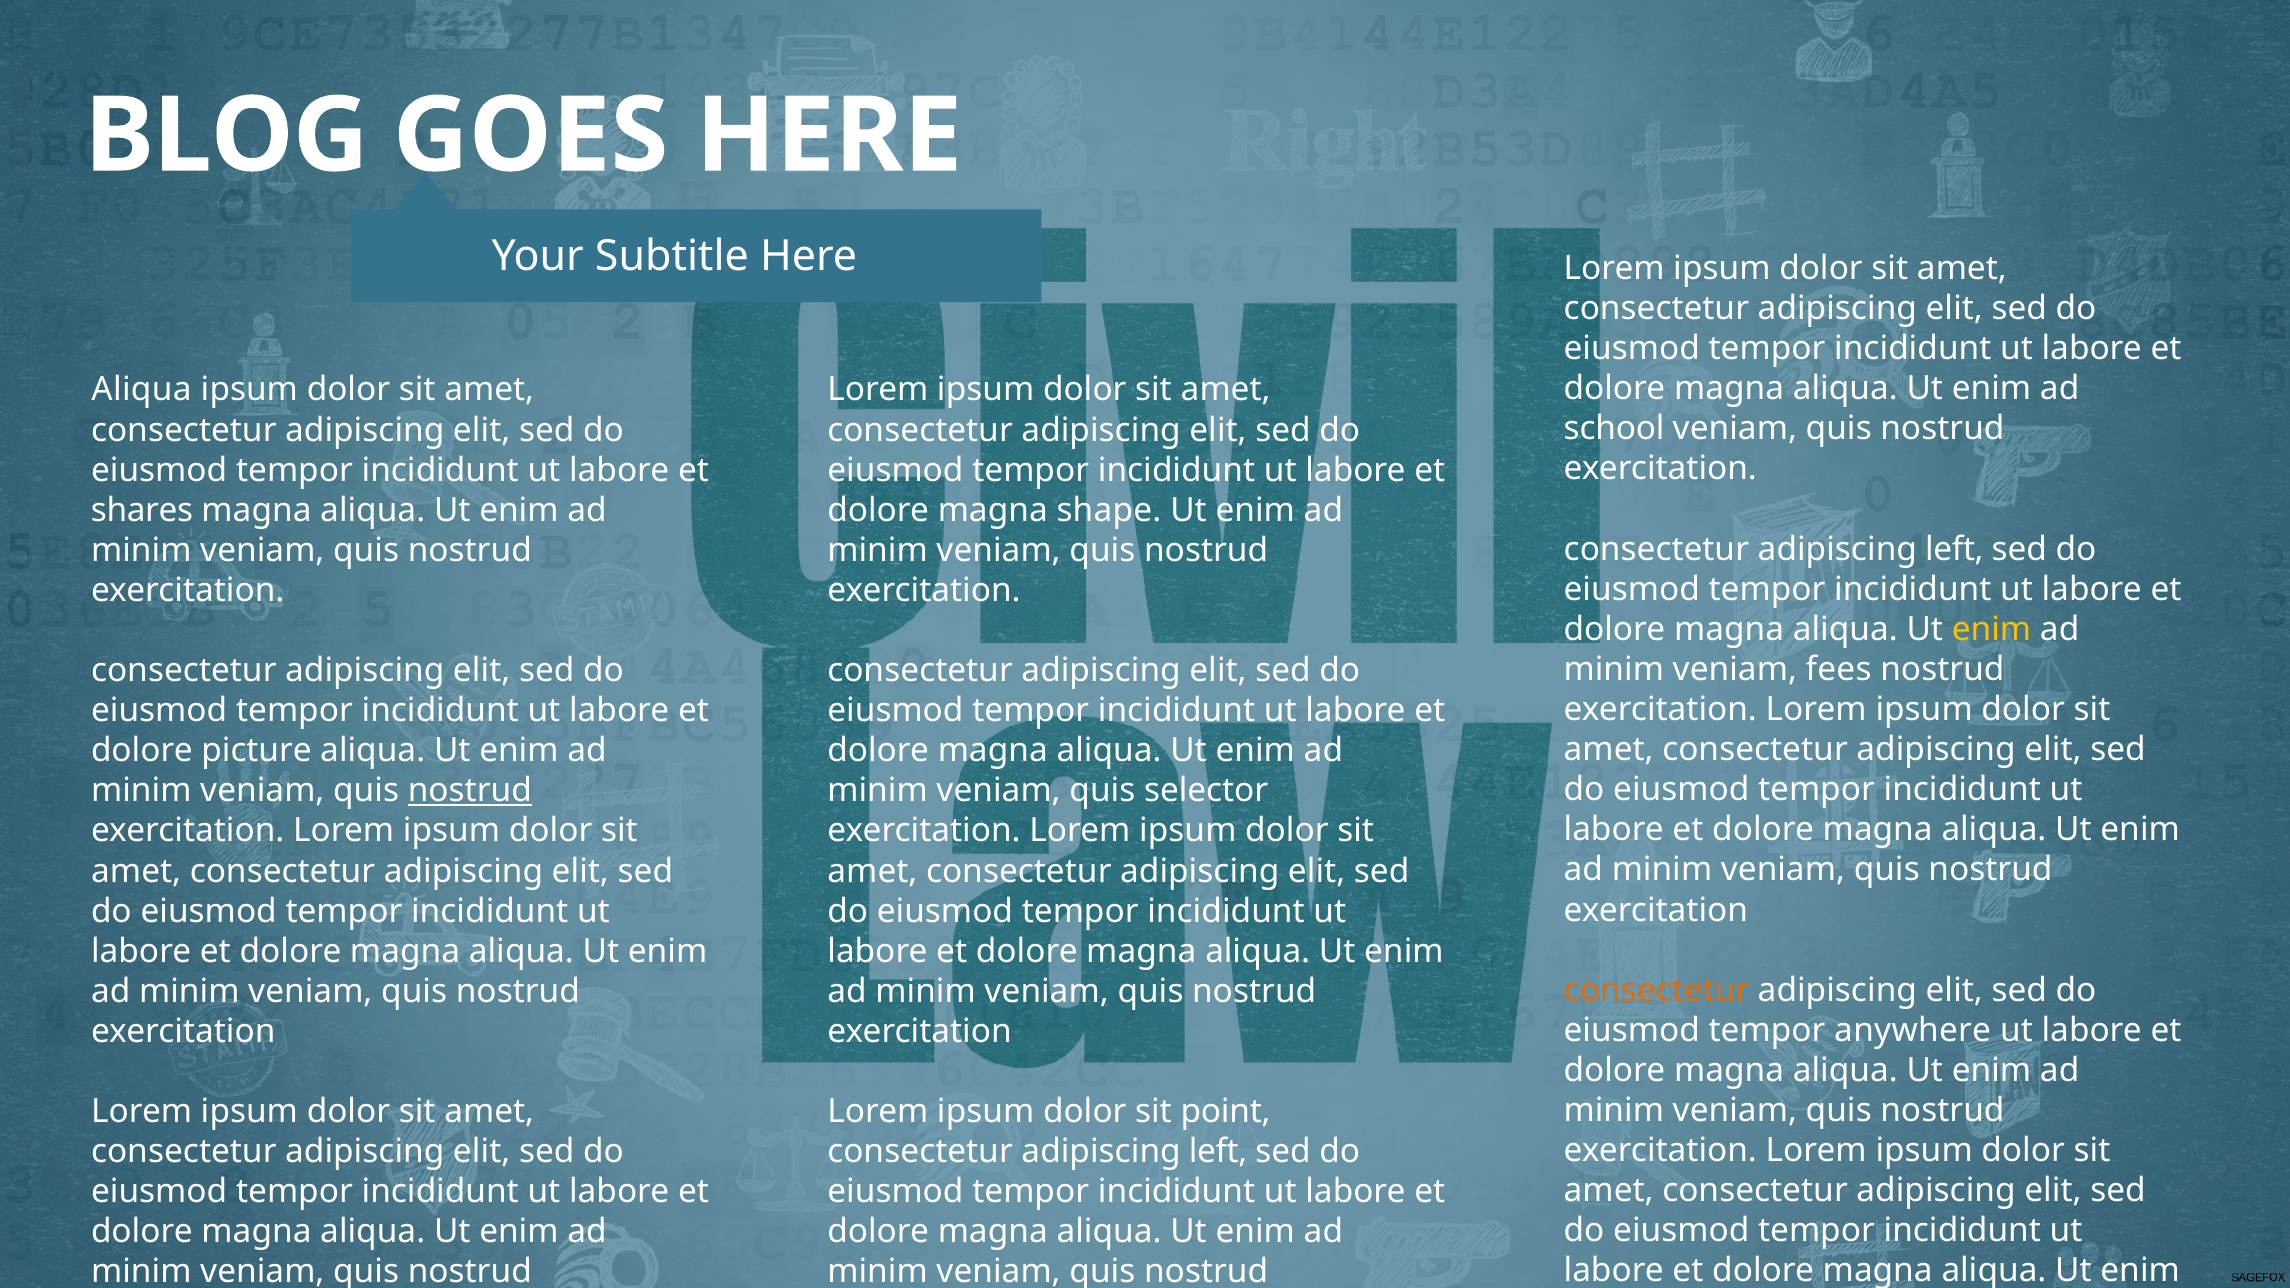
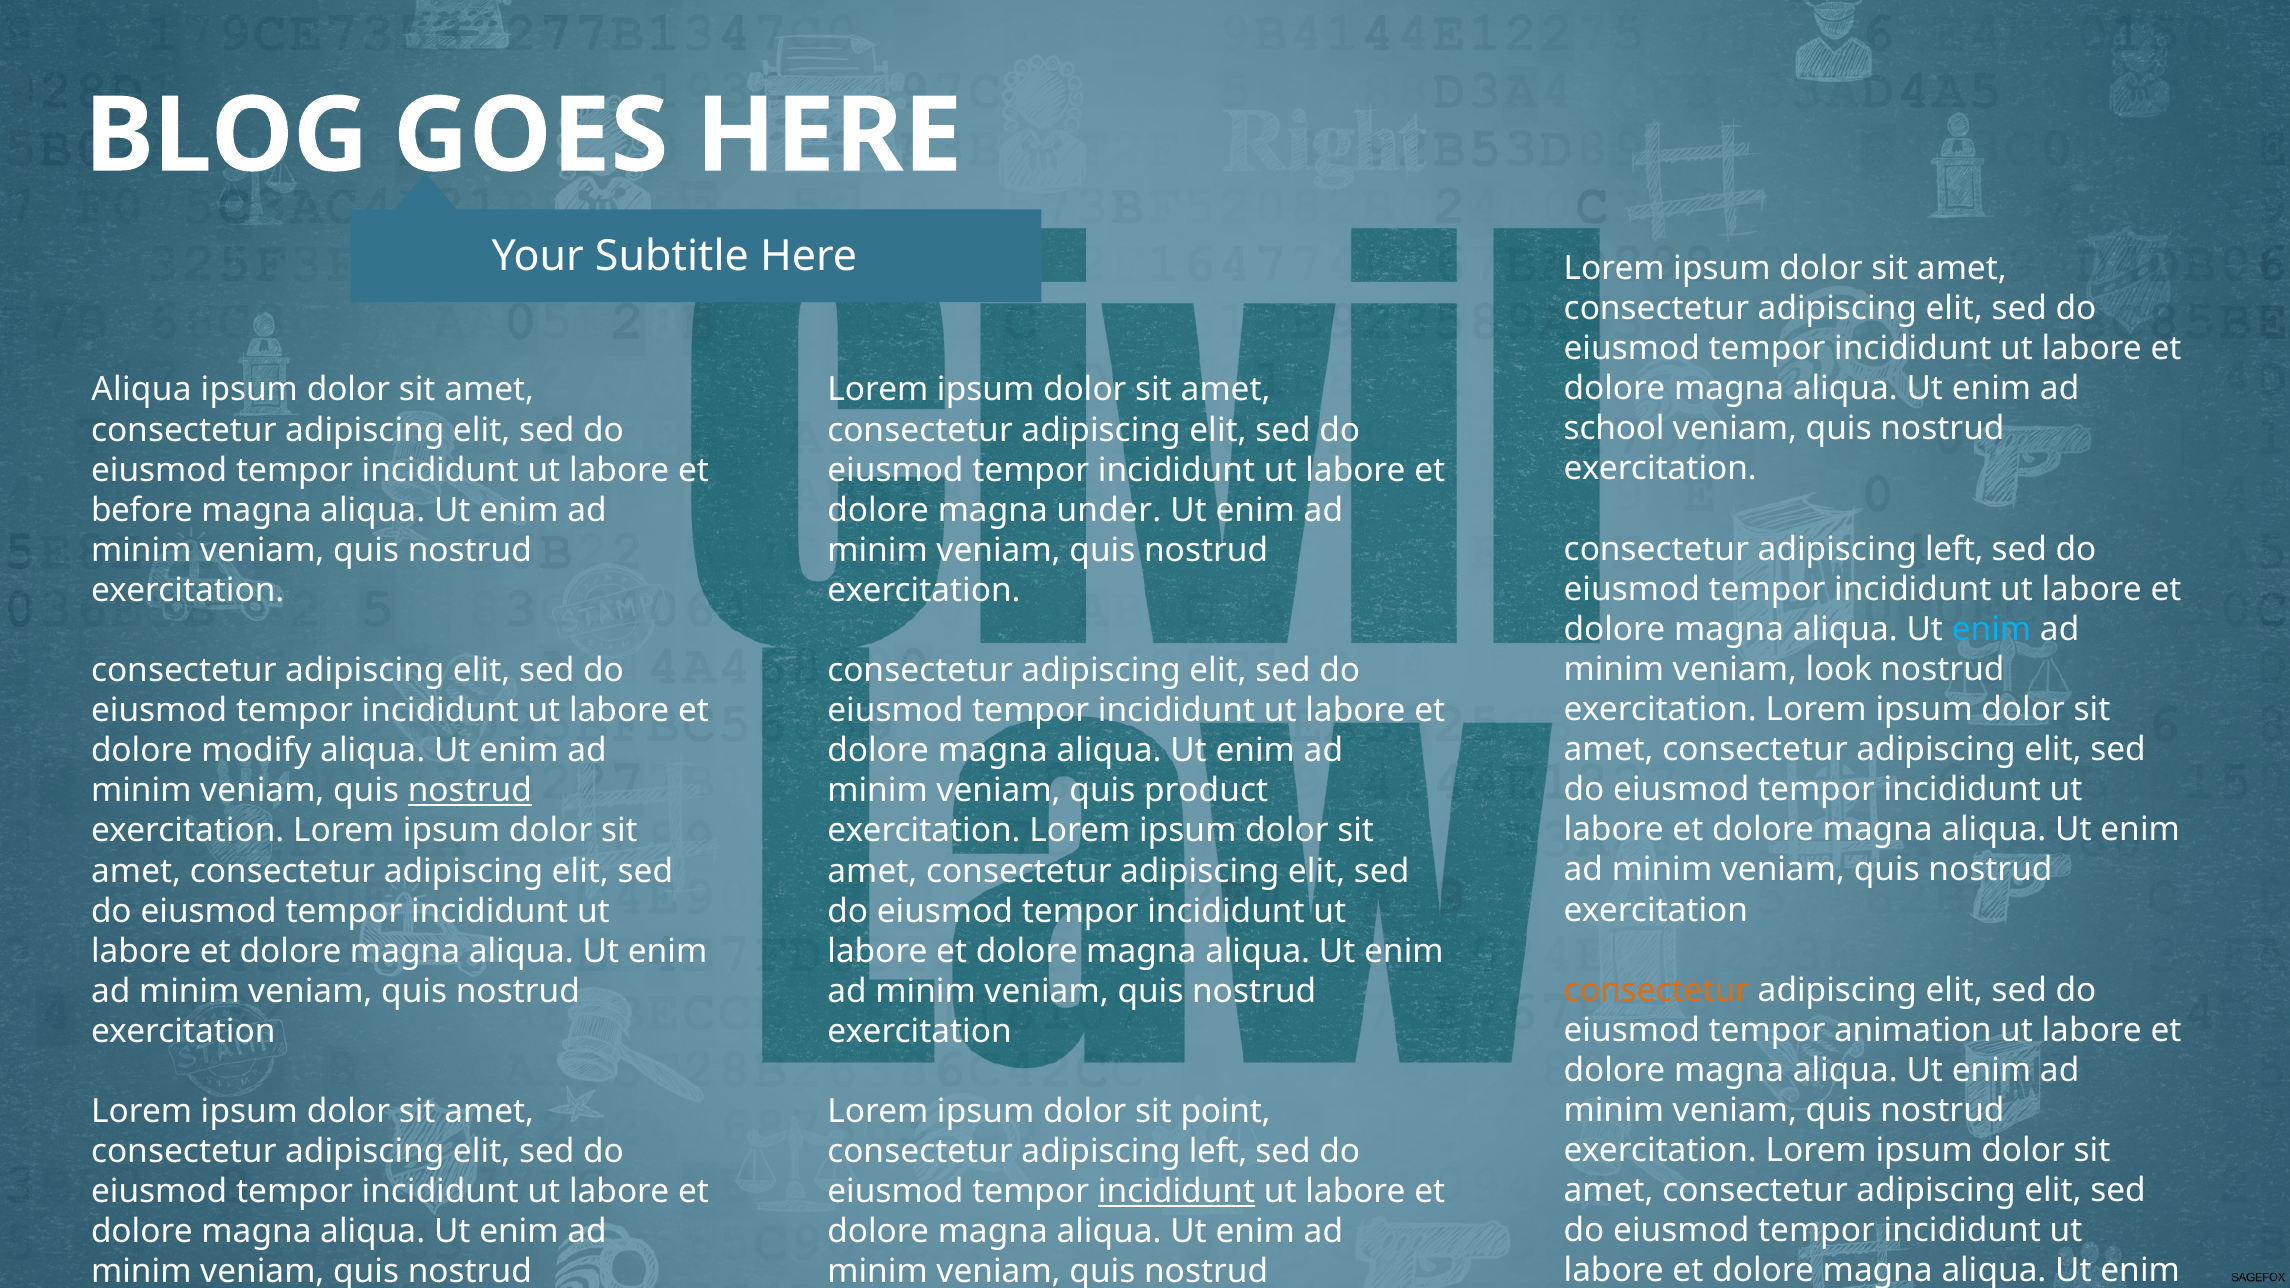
shares: shares -> before
shape: shape -> under
enim at (1991, 629) colour: yellow -> light blue
fees: fees -> look
picture: picture -> modify
selector: selector -> product
anywhere: anywhere -> animation
incididunt at (1177, 1192) underline: none -> present
